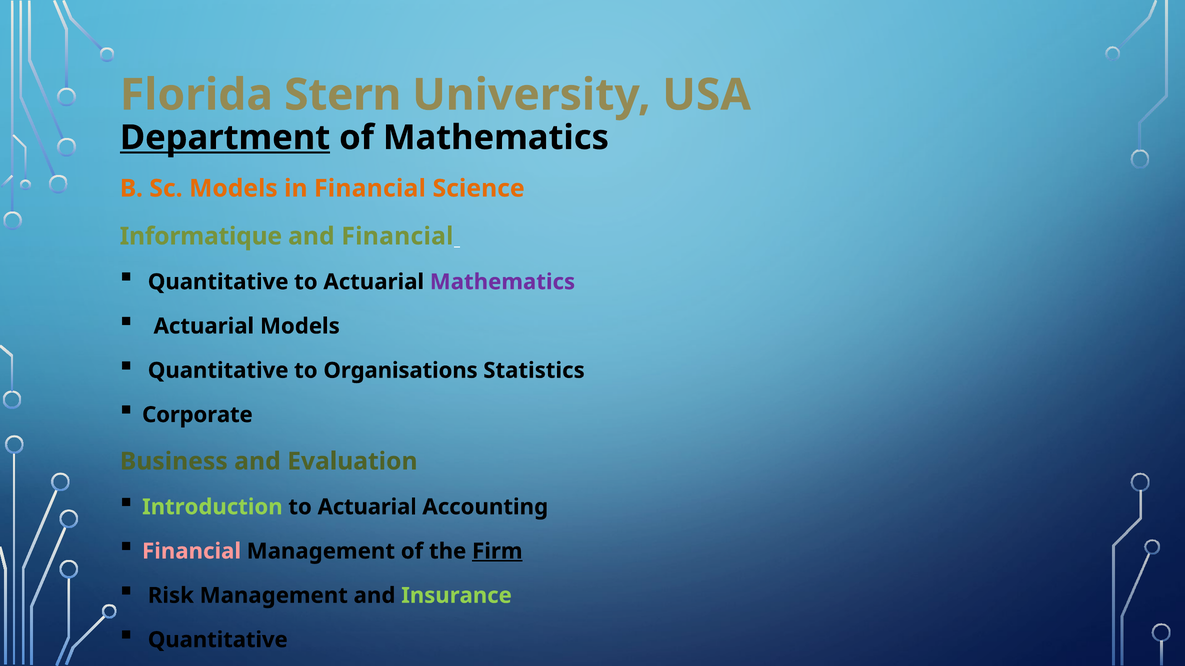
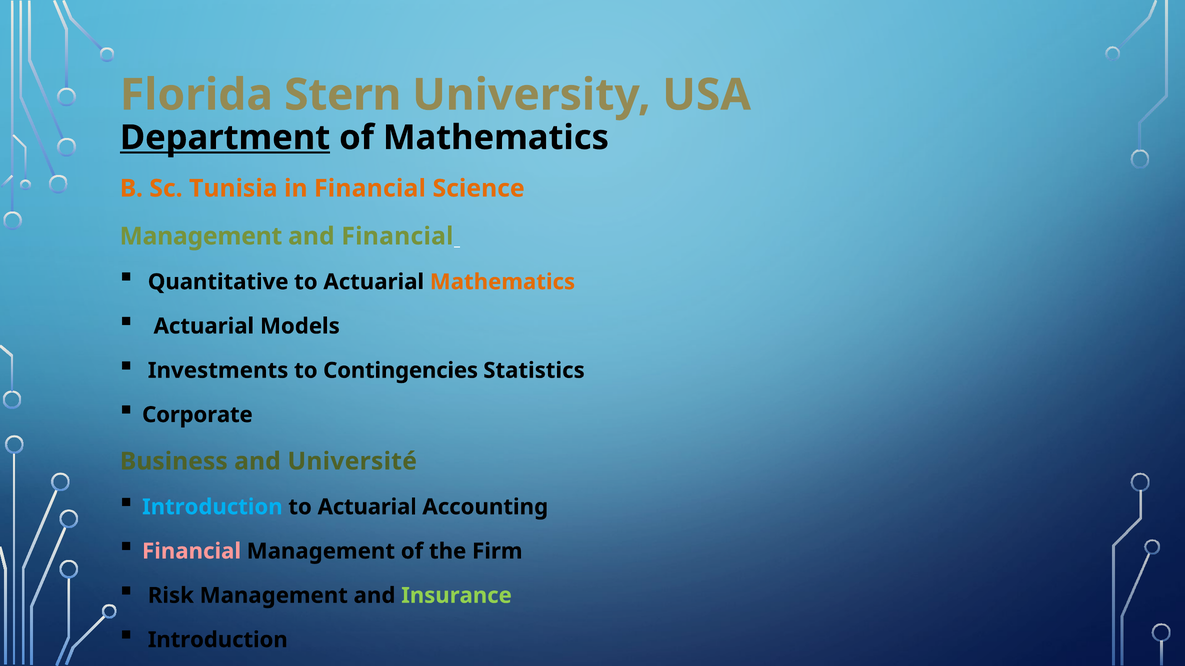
Sc Models: Models -> Tunisia
Informatique at (201, 236): Informatique -> Management
Mathematics at (502, 282) colour: purple -> orange
Quantitative at (218, 371): Quantitative -> Investments
Organisations: Organisations -> Contingencies
Evaluation: Evaluation -> Université
Introduction at (212, 507) colour: light green -> light blue
Firm underline: present -> none
Quantitative at (218, 640): Quantitative -> Introduction
